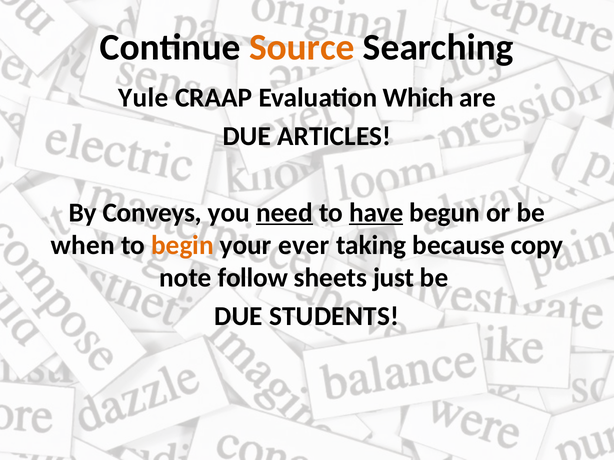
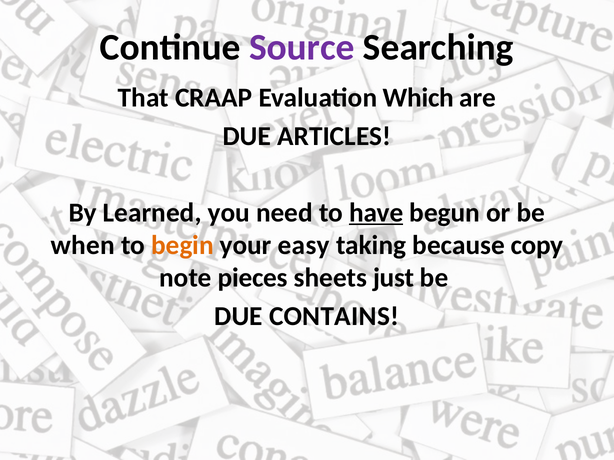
Source colour: orange -> purple
Yule: Yule -> That
Conveys: Conveys -> Learned
need underline: present -> none
ever: ever -> easy
follow: follow -> pieces
STUDENTS: STUDENTS -> CONTAINS
